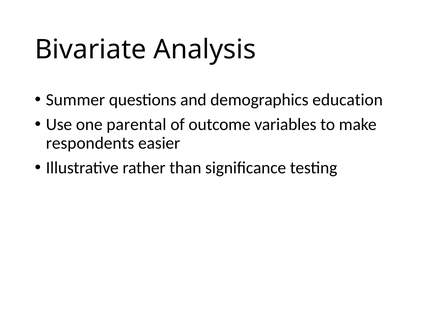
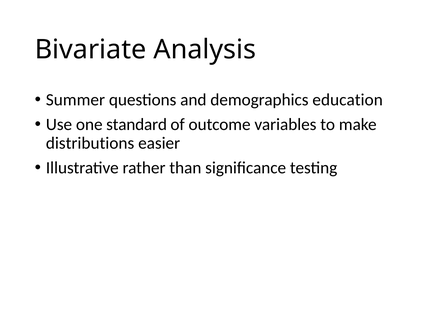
parental: parental -> standard
respondents: respondents -> distributions
